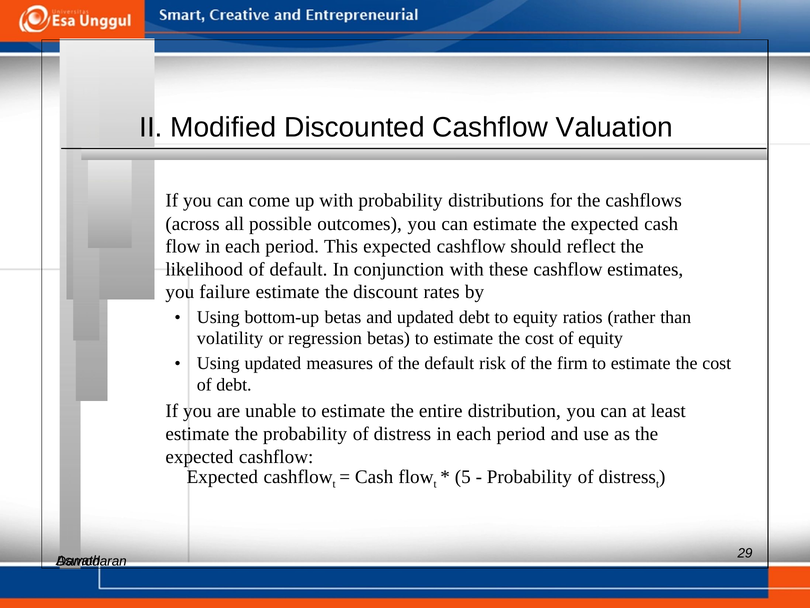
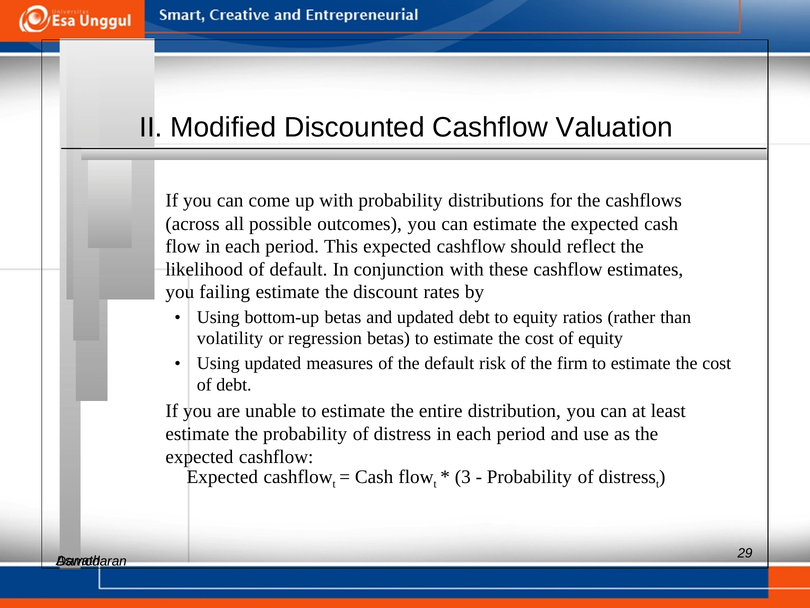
failure: failure -> failing
5: 5 -> 3
